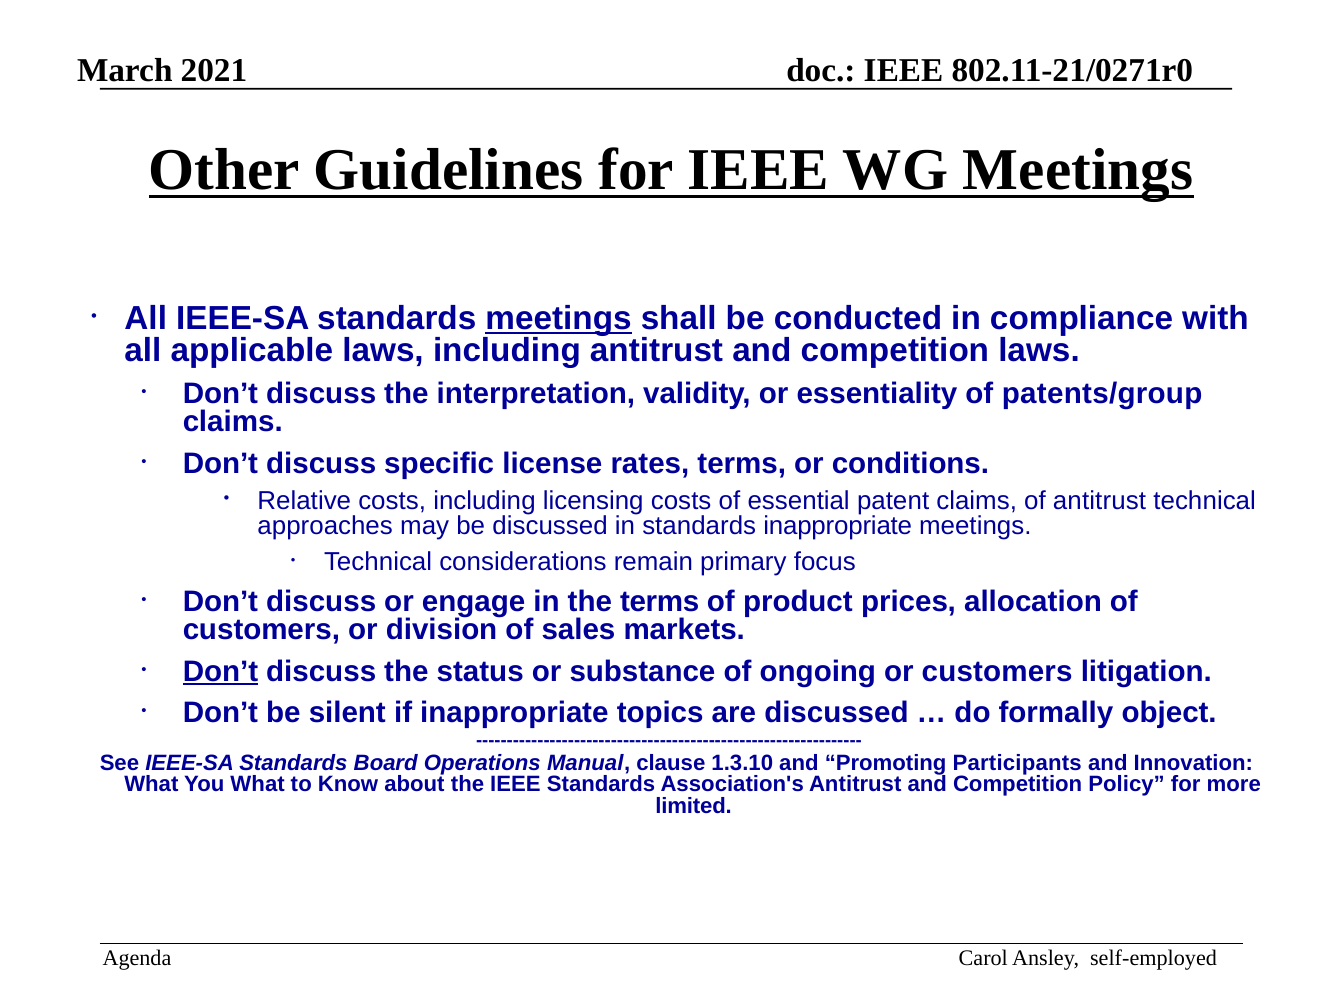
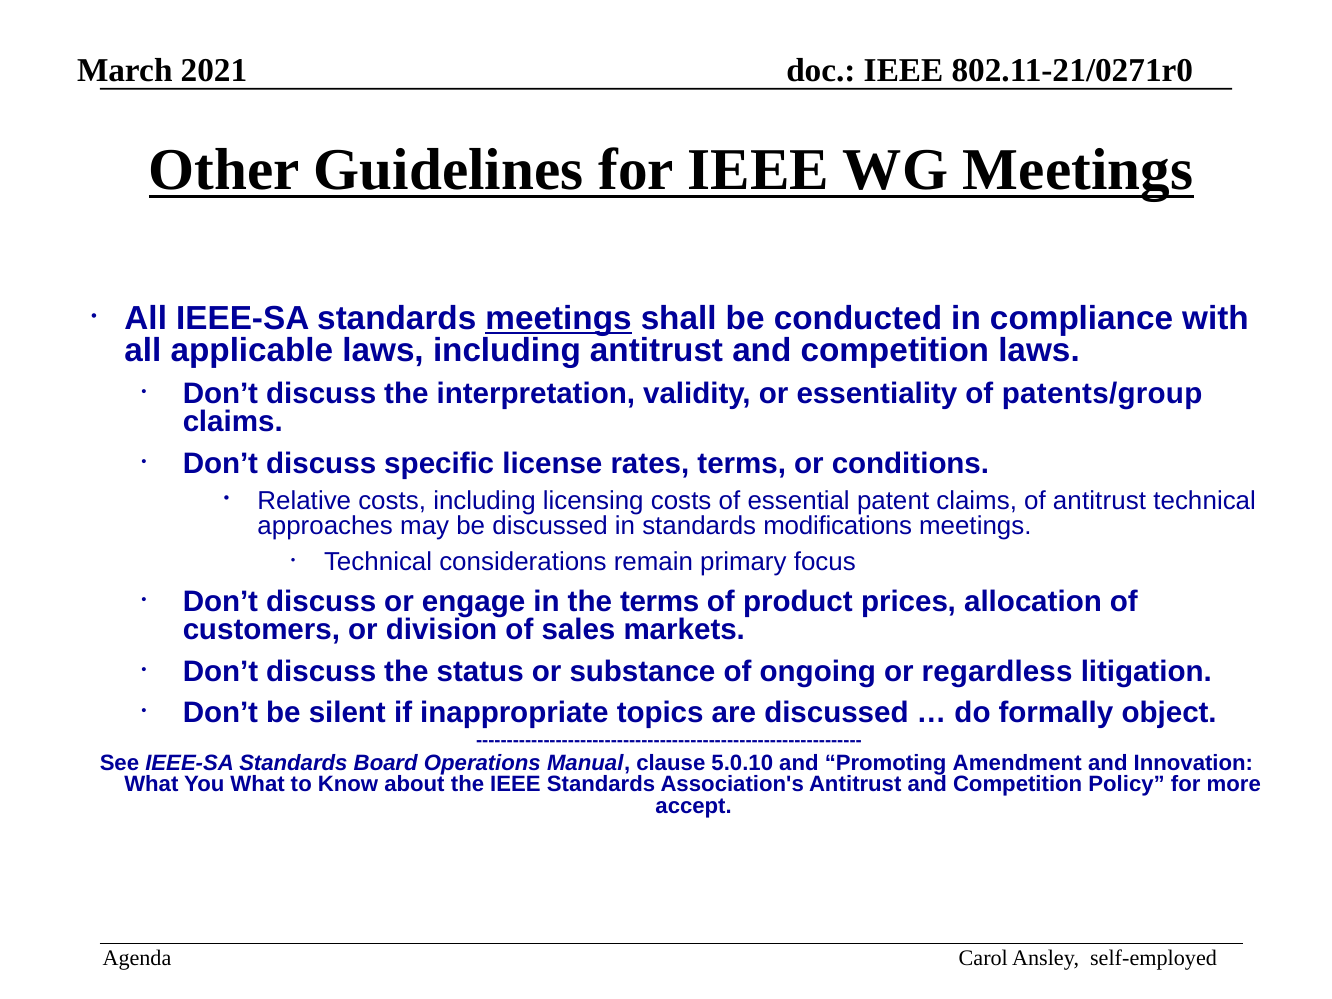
standards inappropriate: inappropriate -> modifications
Don’t at (220, 671) underline: present -> none
or customers: customers -> regardless
1.3.10: 1.3.10 -> 5.0.10
Participants: Participants -> Amendment
limited: limited -> accept
